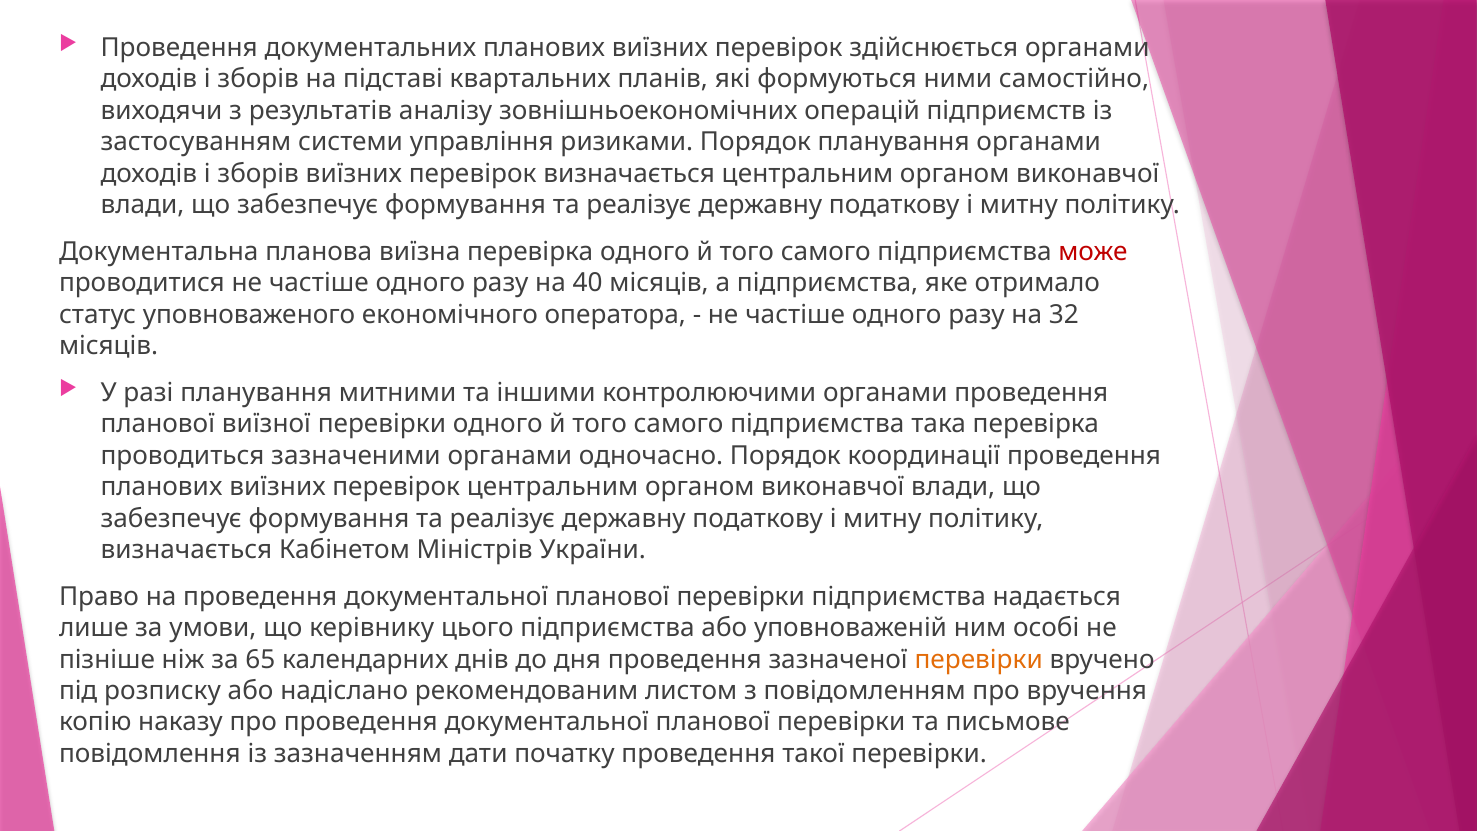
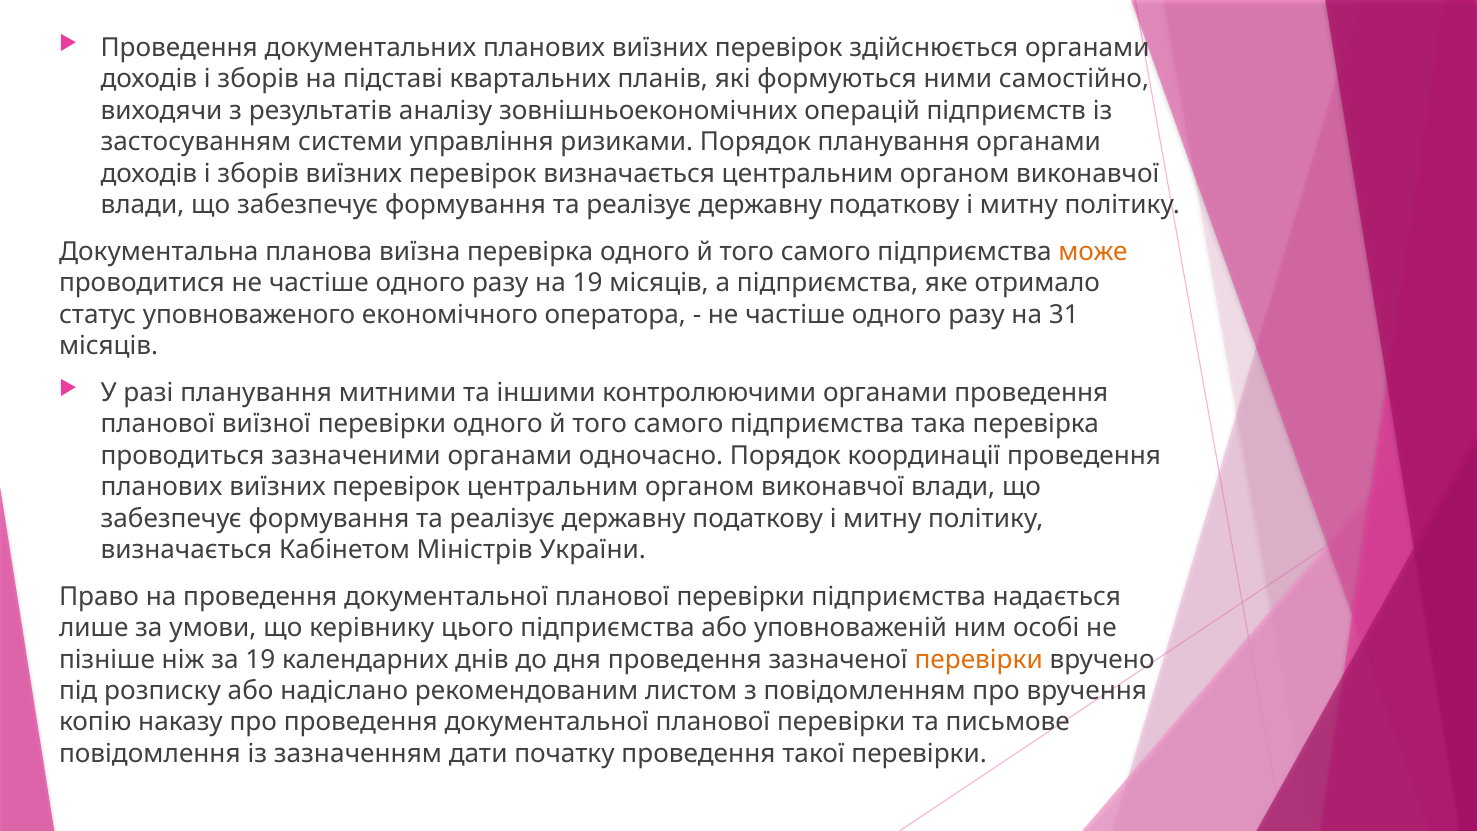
може colour: red -> orange
на 40: 40 -> 19
32: 32 -> 31
за 65: 65 -> 19
